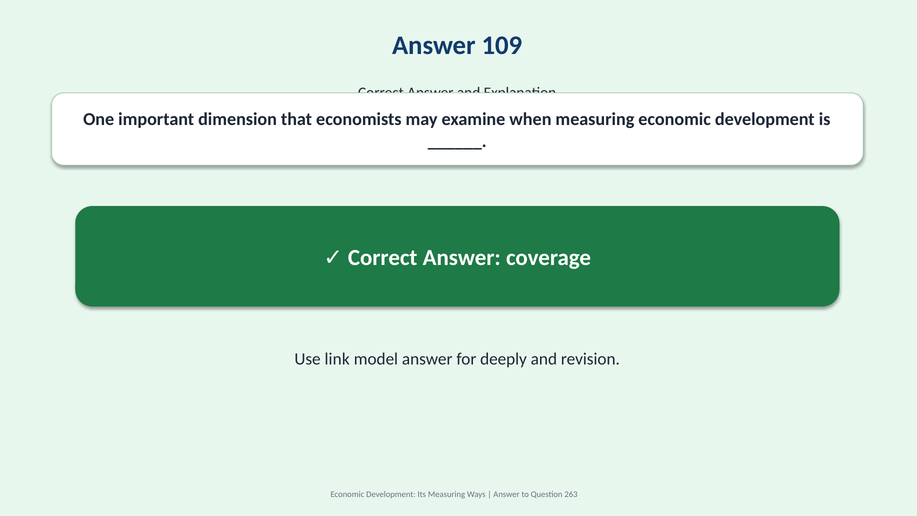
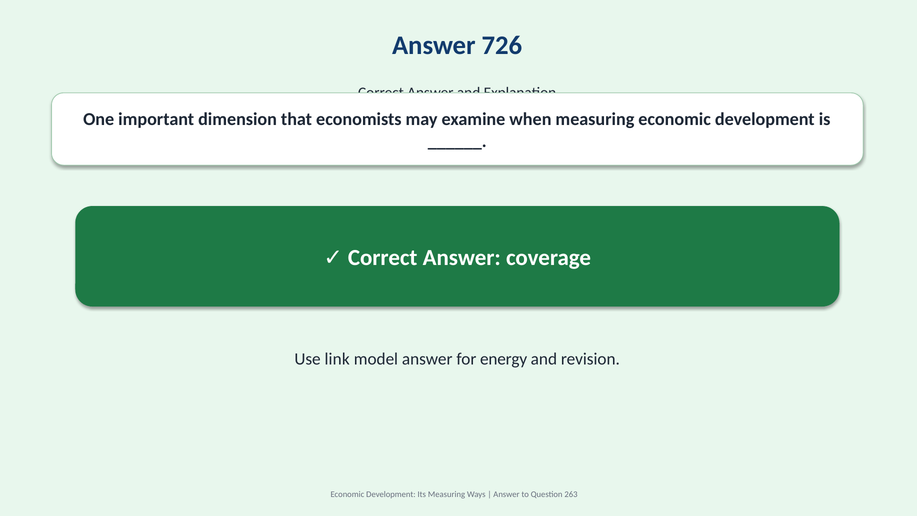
109: 109 -> 726
deeply: deeply -> energy
